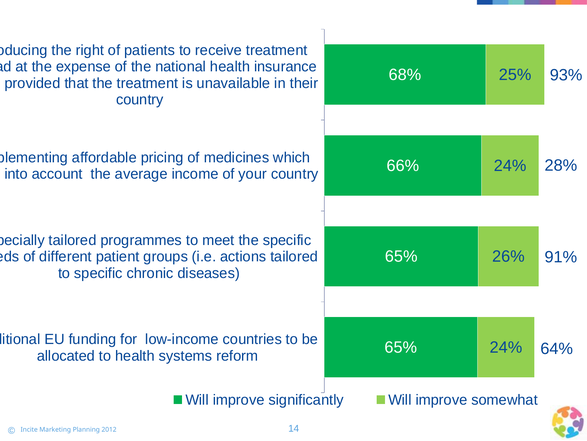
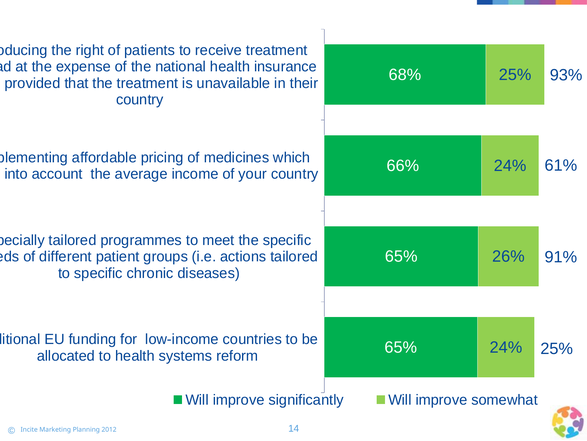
28%: 28% -> 61%
64% at (557, 348): 64% -> 25%
